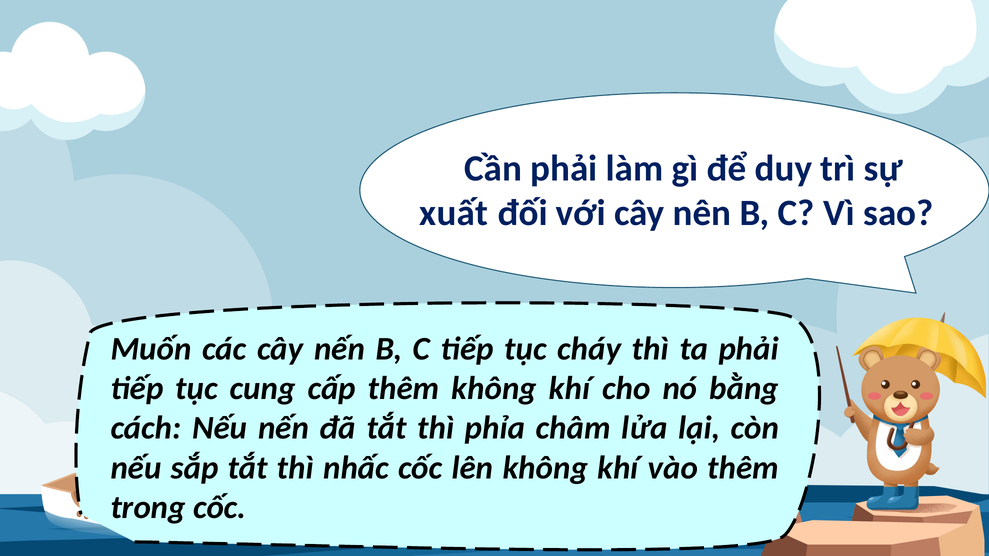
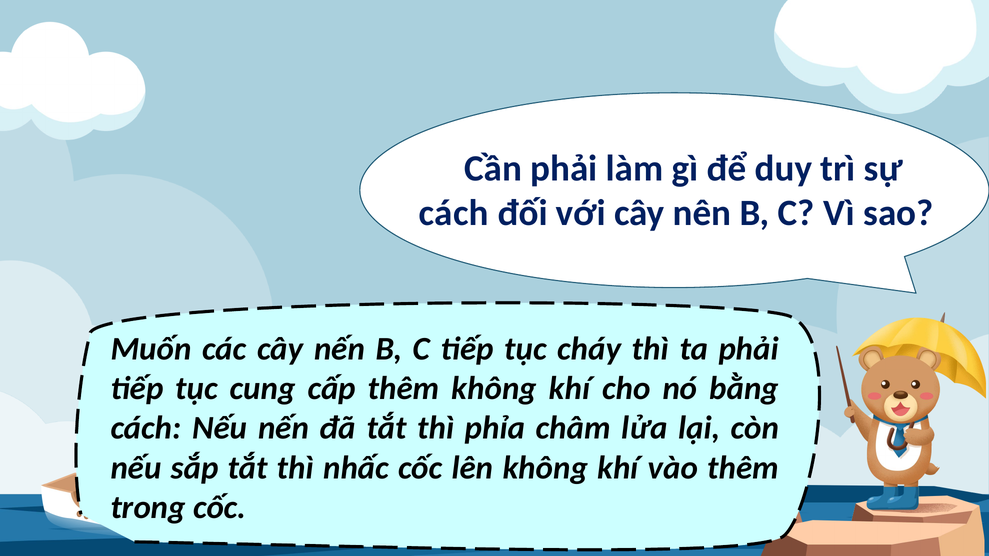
xuất at (454, 213): xuất -> cách
